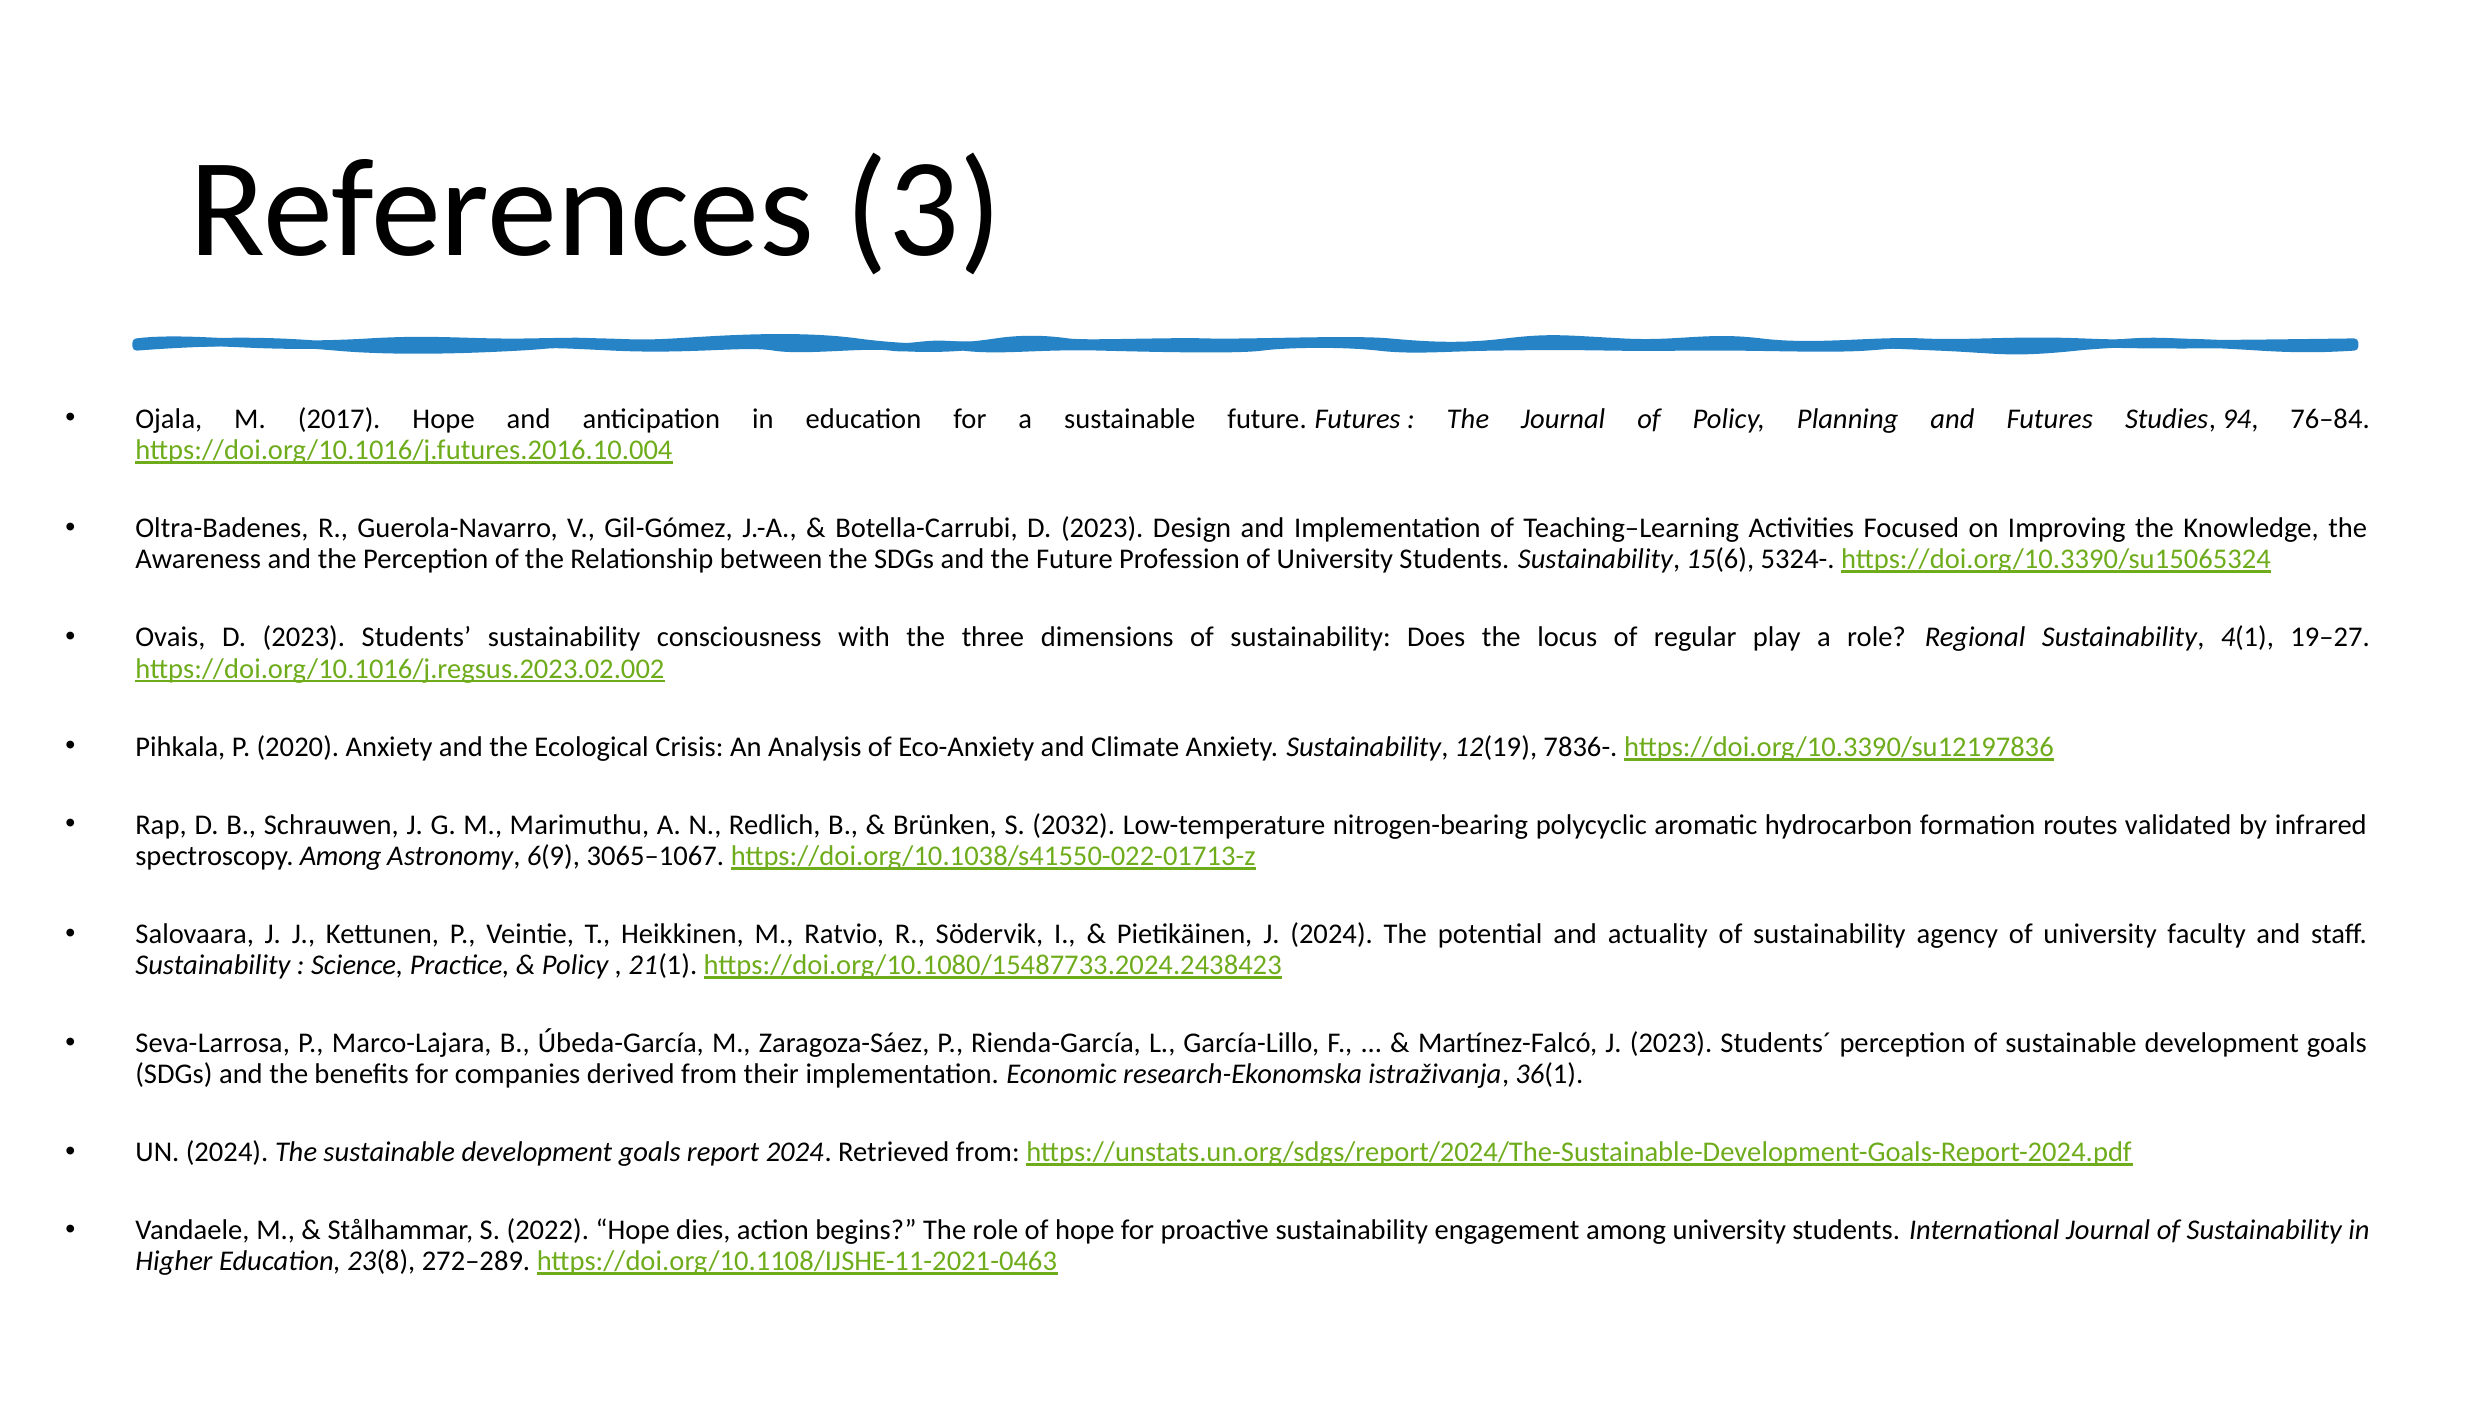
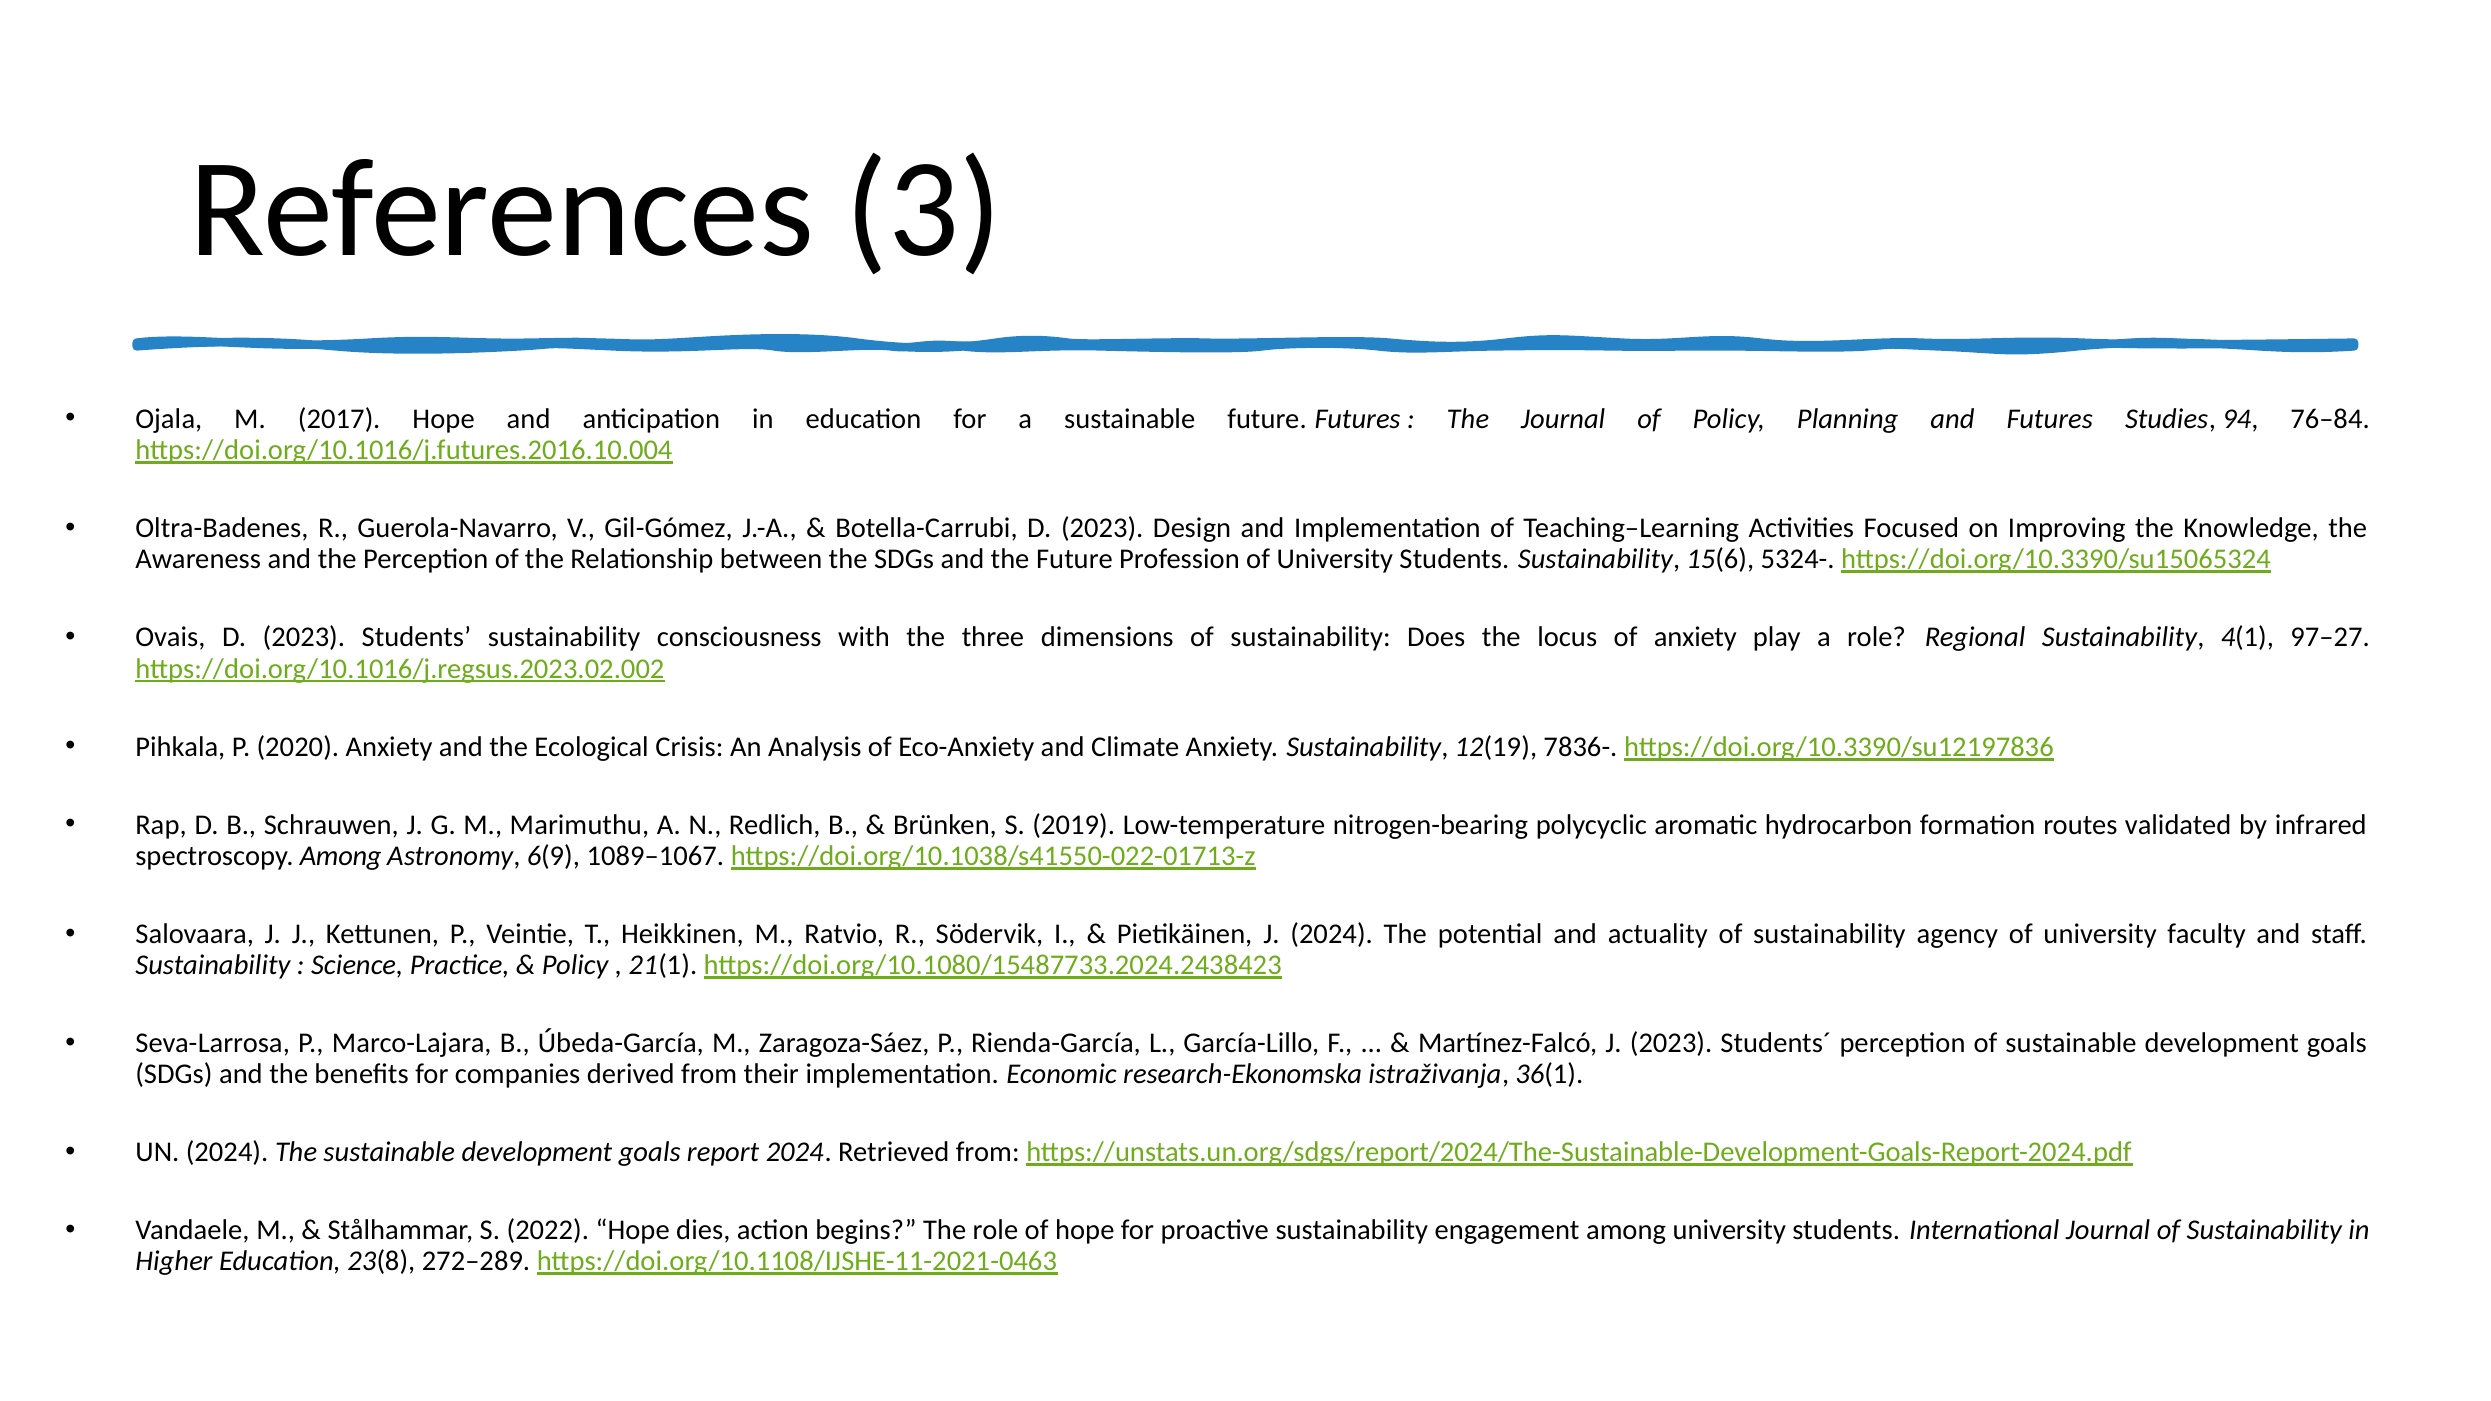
of regular: regular -> anxiety
19–27: 19–27 -> 97–27
2032: 2032 -> 2019
3065–1067: 3065–1067 -> 1089–1067
